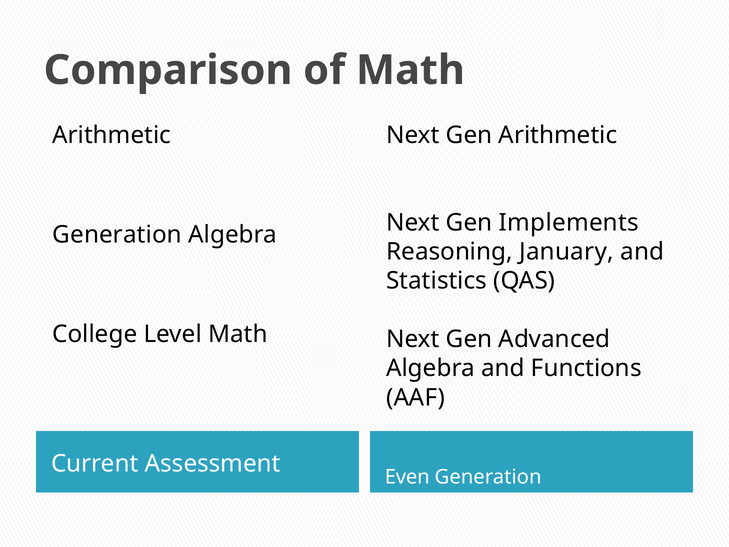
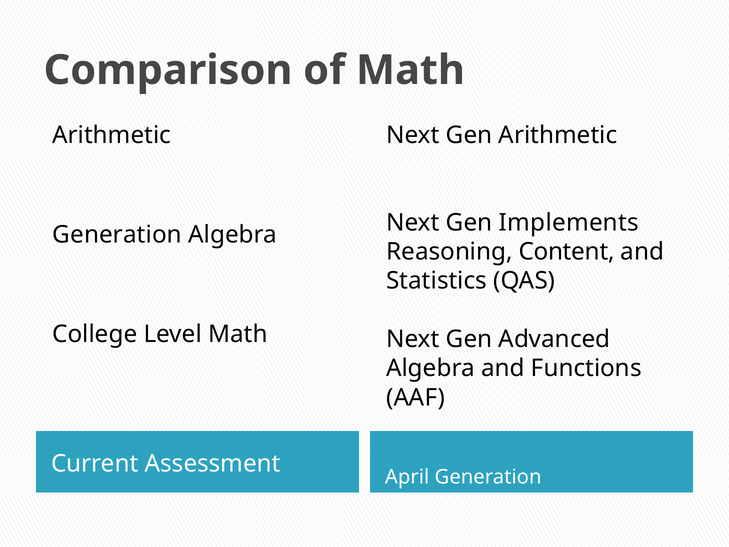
January: January -> Content
Even: Even -> April
